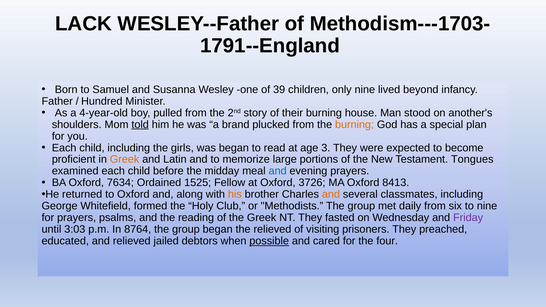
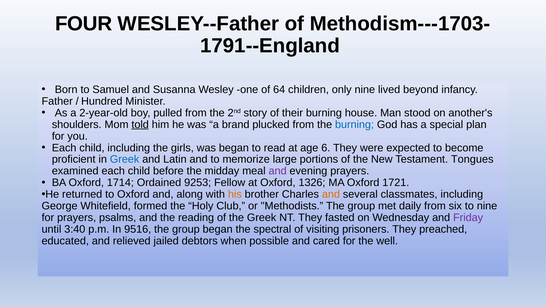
LACK: LACK -> FOUR
39: 39 -> 64
4-year-old: 4-year-old -> 2-year-old
burning at (354, 125) colour: orange -> blue
3: 3 -> 6
Greek at (125, 159) colour: orange -> blue
and at (278, 171) colour: blue -> purple
7634: 7634 -> 1714
1525: 1525 -> 9253
3726: 3726 -> 1326
8413: 8413 -> 1721
3:03: 3:03 -> 3:40
8764: 8764 -> 9516
the relieved: relieved -> spectral
possible underline: present -> none
four: four -> well
